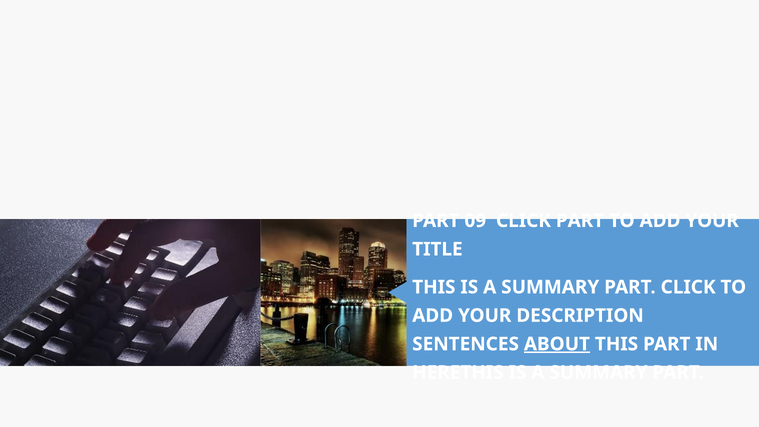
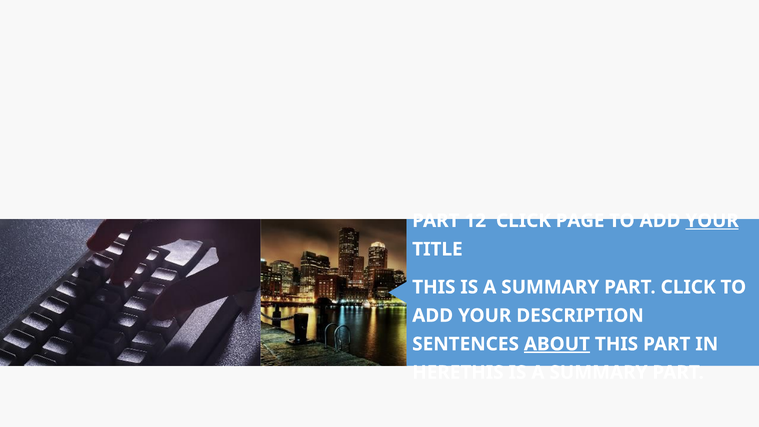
09: 09 -> 12
CLICK PART: PART -> PAGE
YOUR at (712, 221) underline: none -> present
